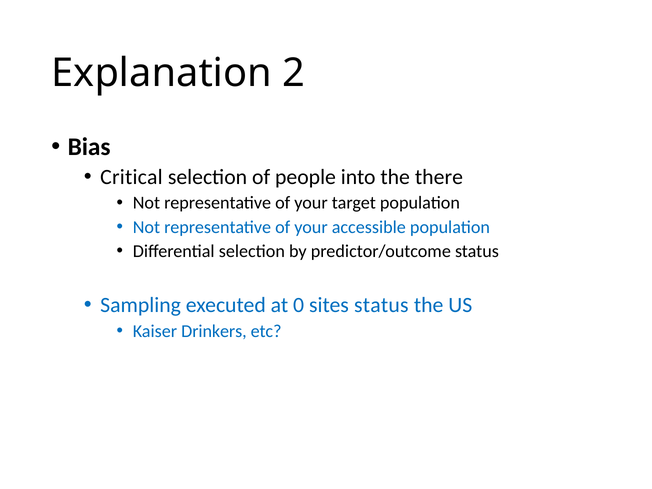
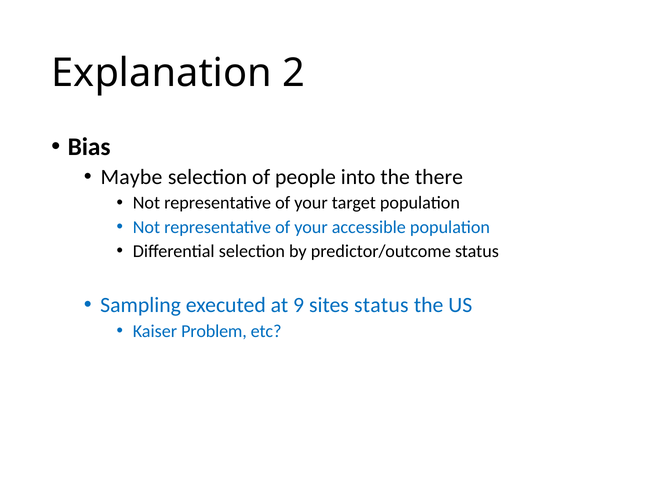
Critical: Critical -> Maybe
0: 0 -> 9
Drinkers: Drinkers -> Problem
